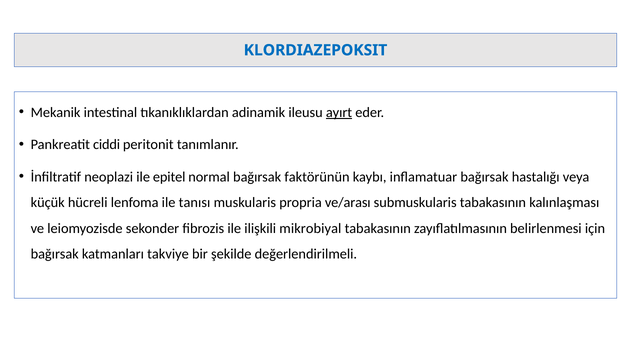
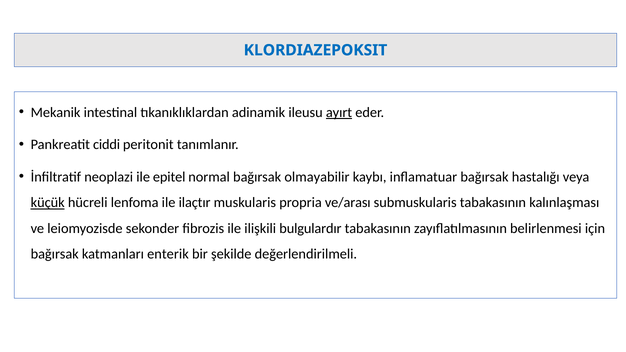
faktörünün: faktörünün -> olmayabilir
küçük underline: none -> present
tanısı: tanısı -> ilaçtır
mikrobiyal: mikrobiyal -> bulgulardır
takviye: takviye -> enterik
